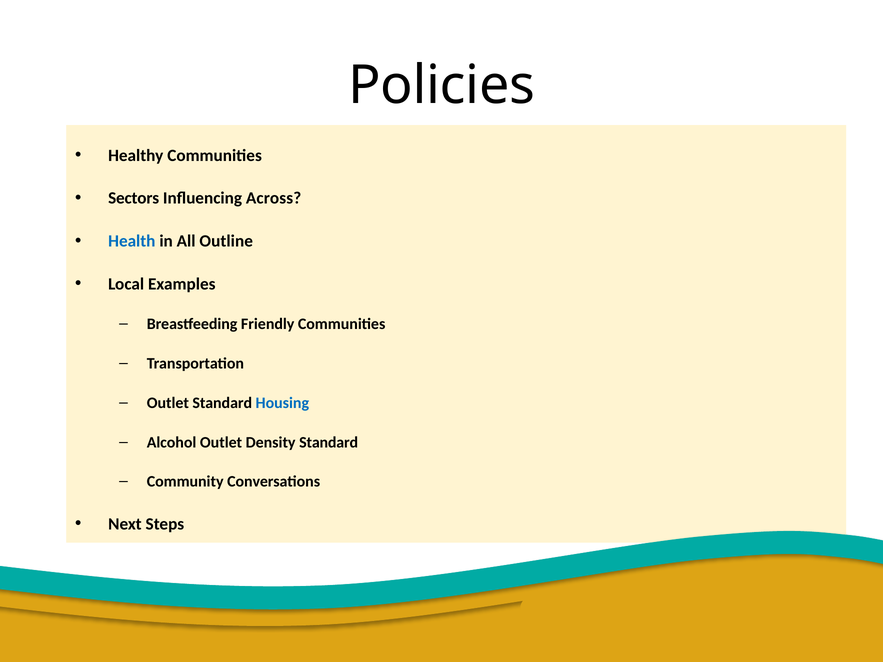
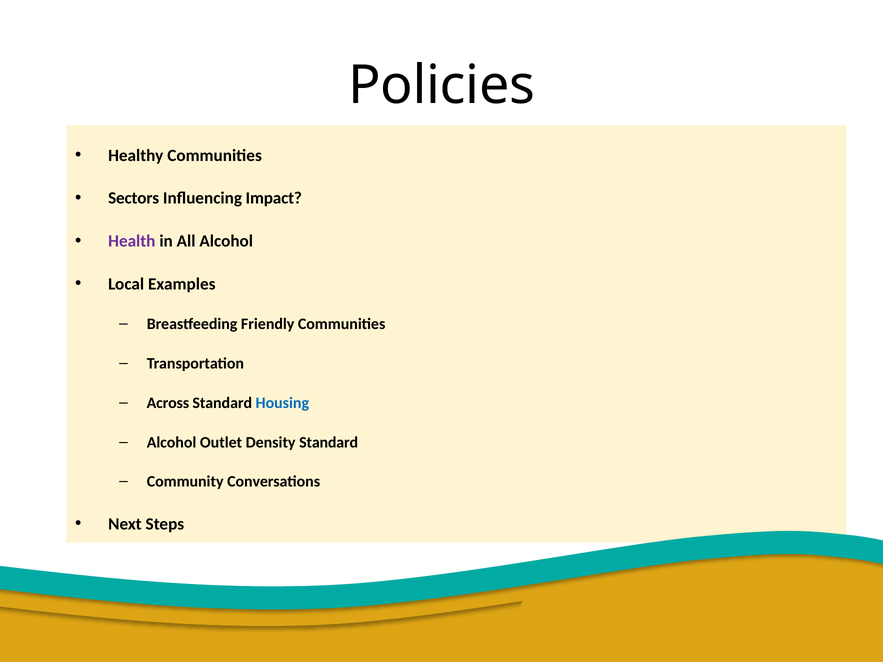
Across: Across -> Impact
Health colour: blue -> purple
All Outline: Outline -> Alcohol
Outlet at (168, 403): Outlet -> Across
